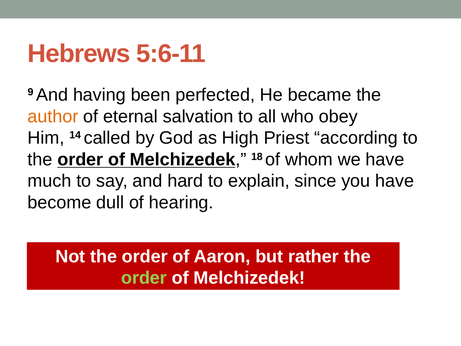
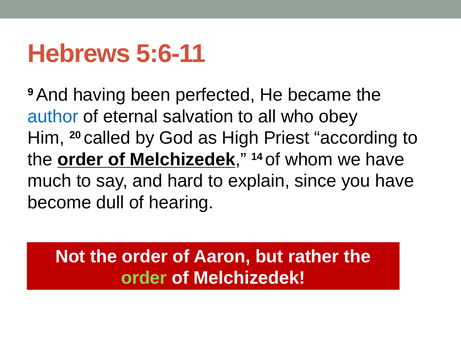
author colour: orange -> blue
14: 14 -> 20
18: 18 -> 14
